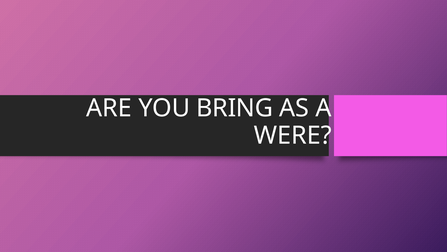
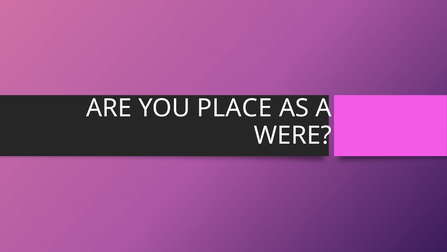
BRING: BRING -> PLACE
